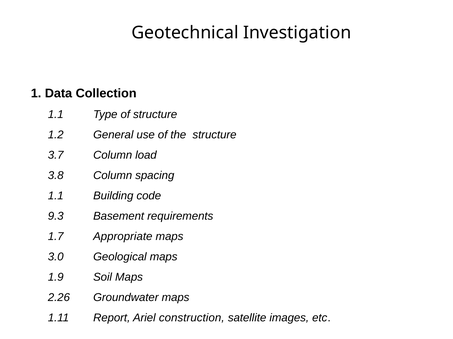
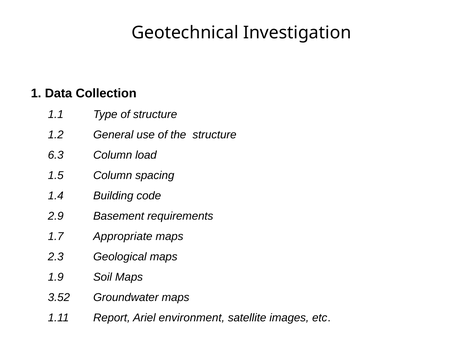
3.7: 3.7 -> 6.3
3.8: 3.8 -> 1.5
1.1 at (56, 196): 1.1 -> 1.4
9.3: 9.3 -> 2.9
3.0: 3.0 -> 2.3
2.26: 2.26 -> 3.52
construction: construction -> environment
